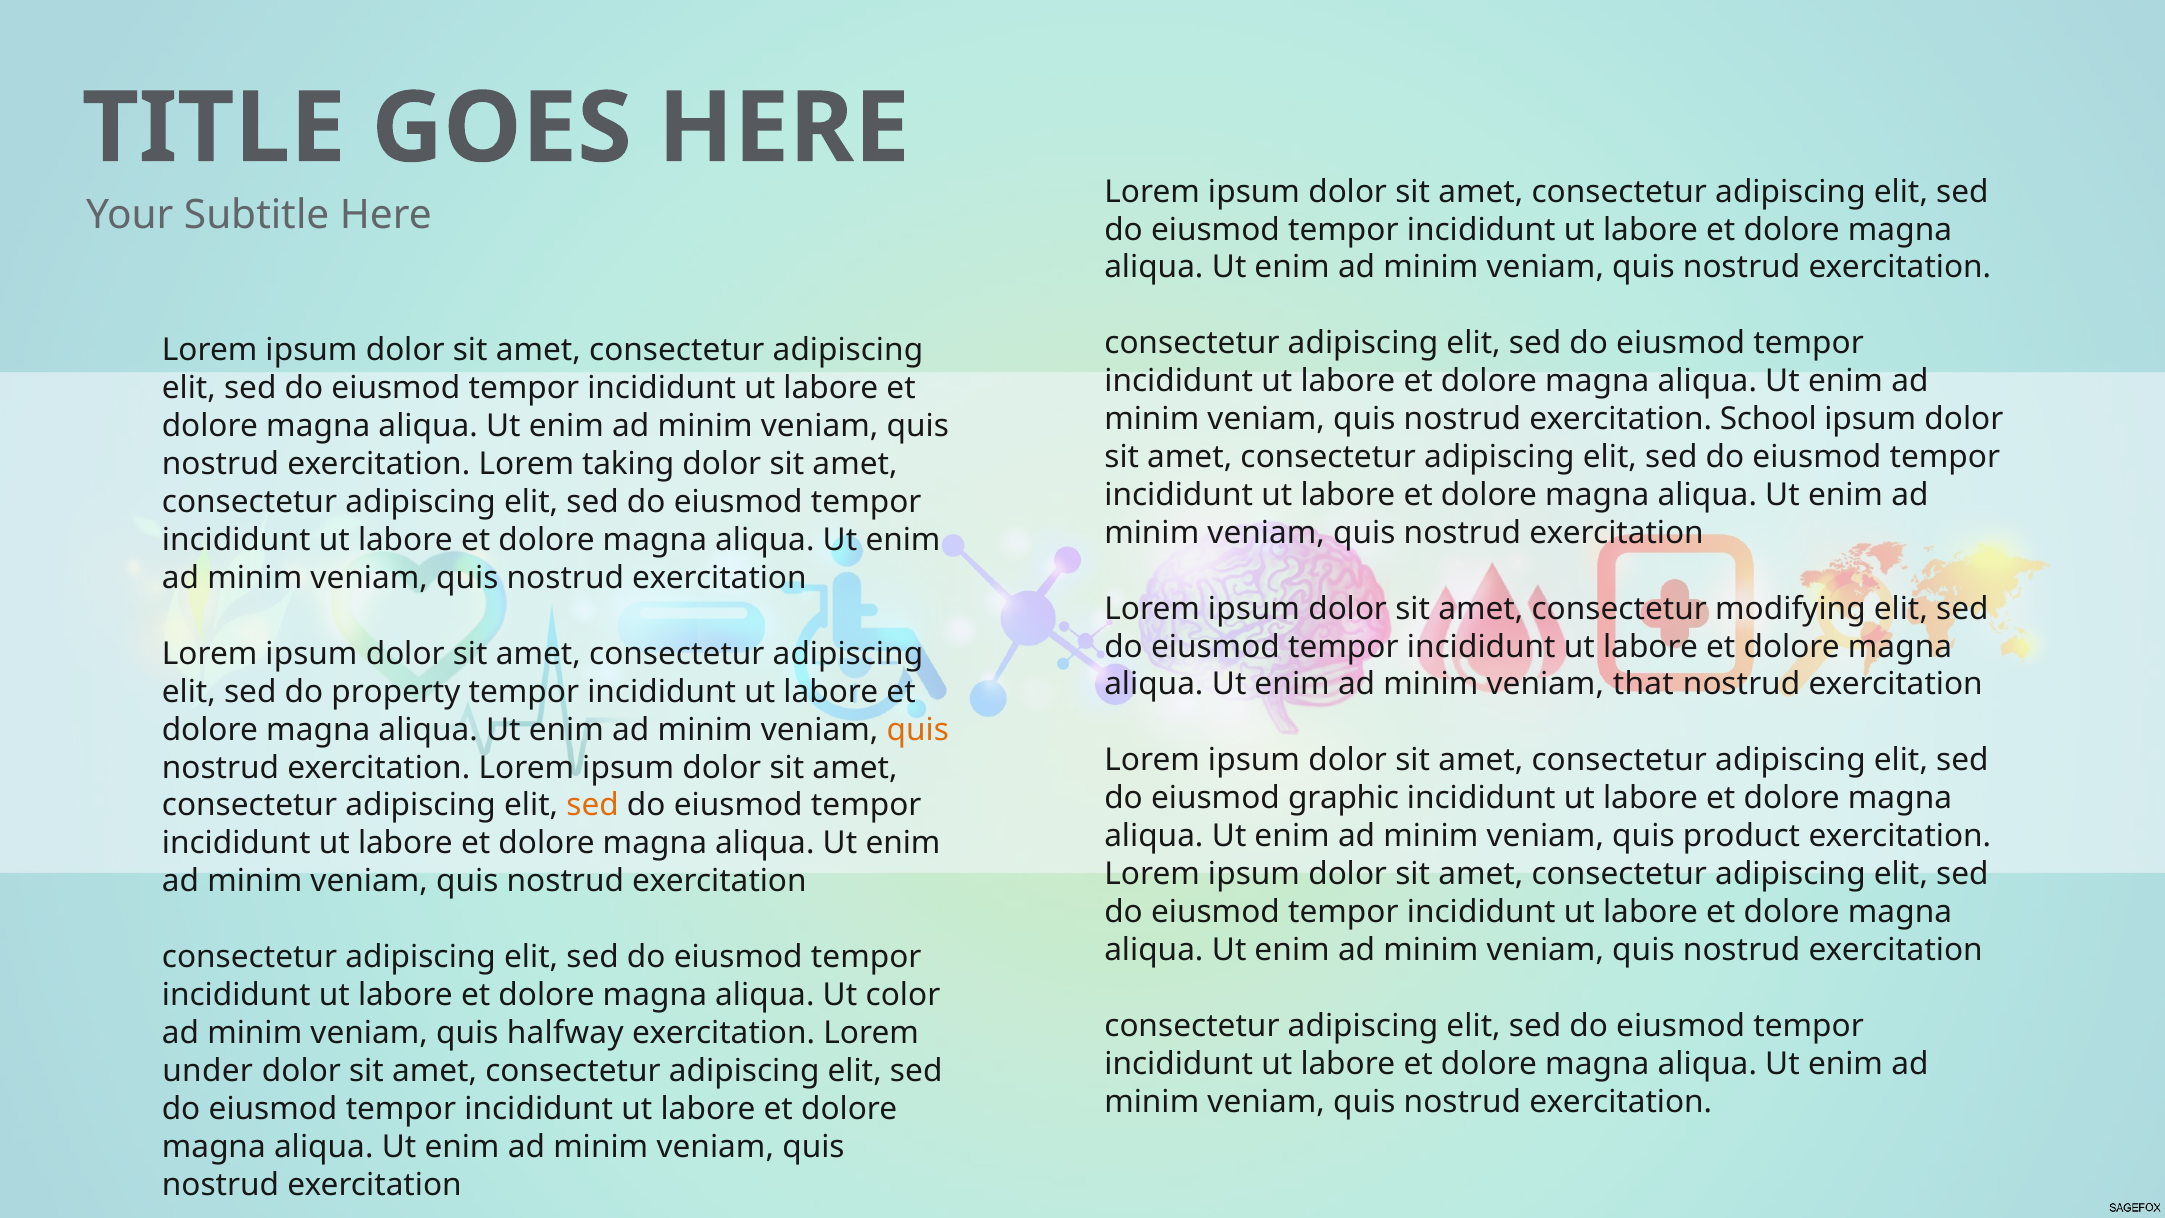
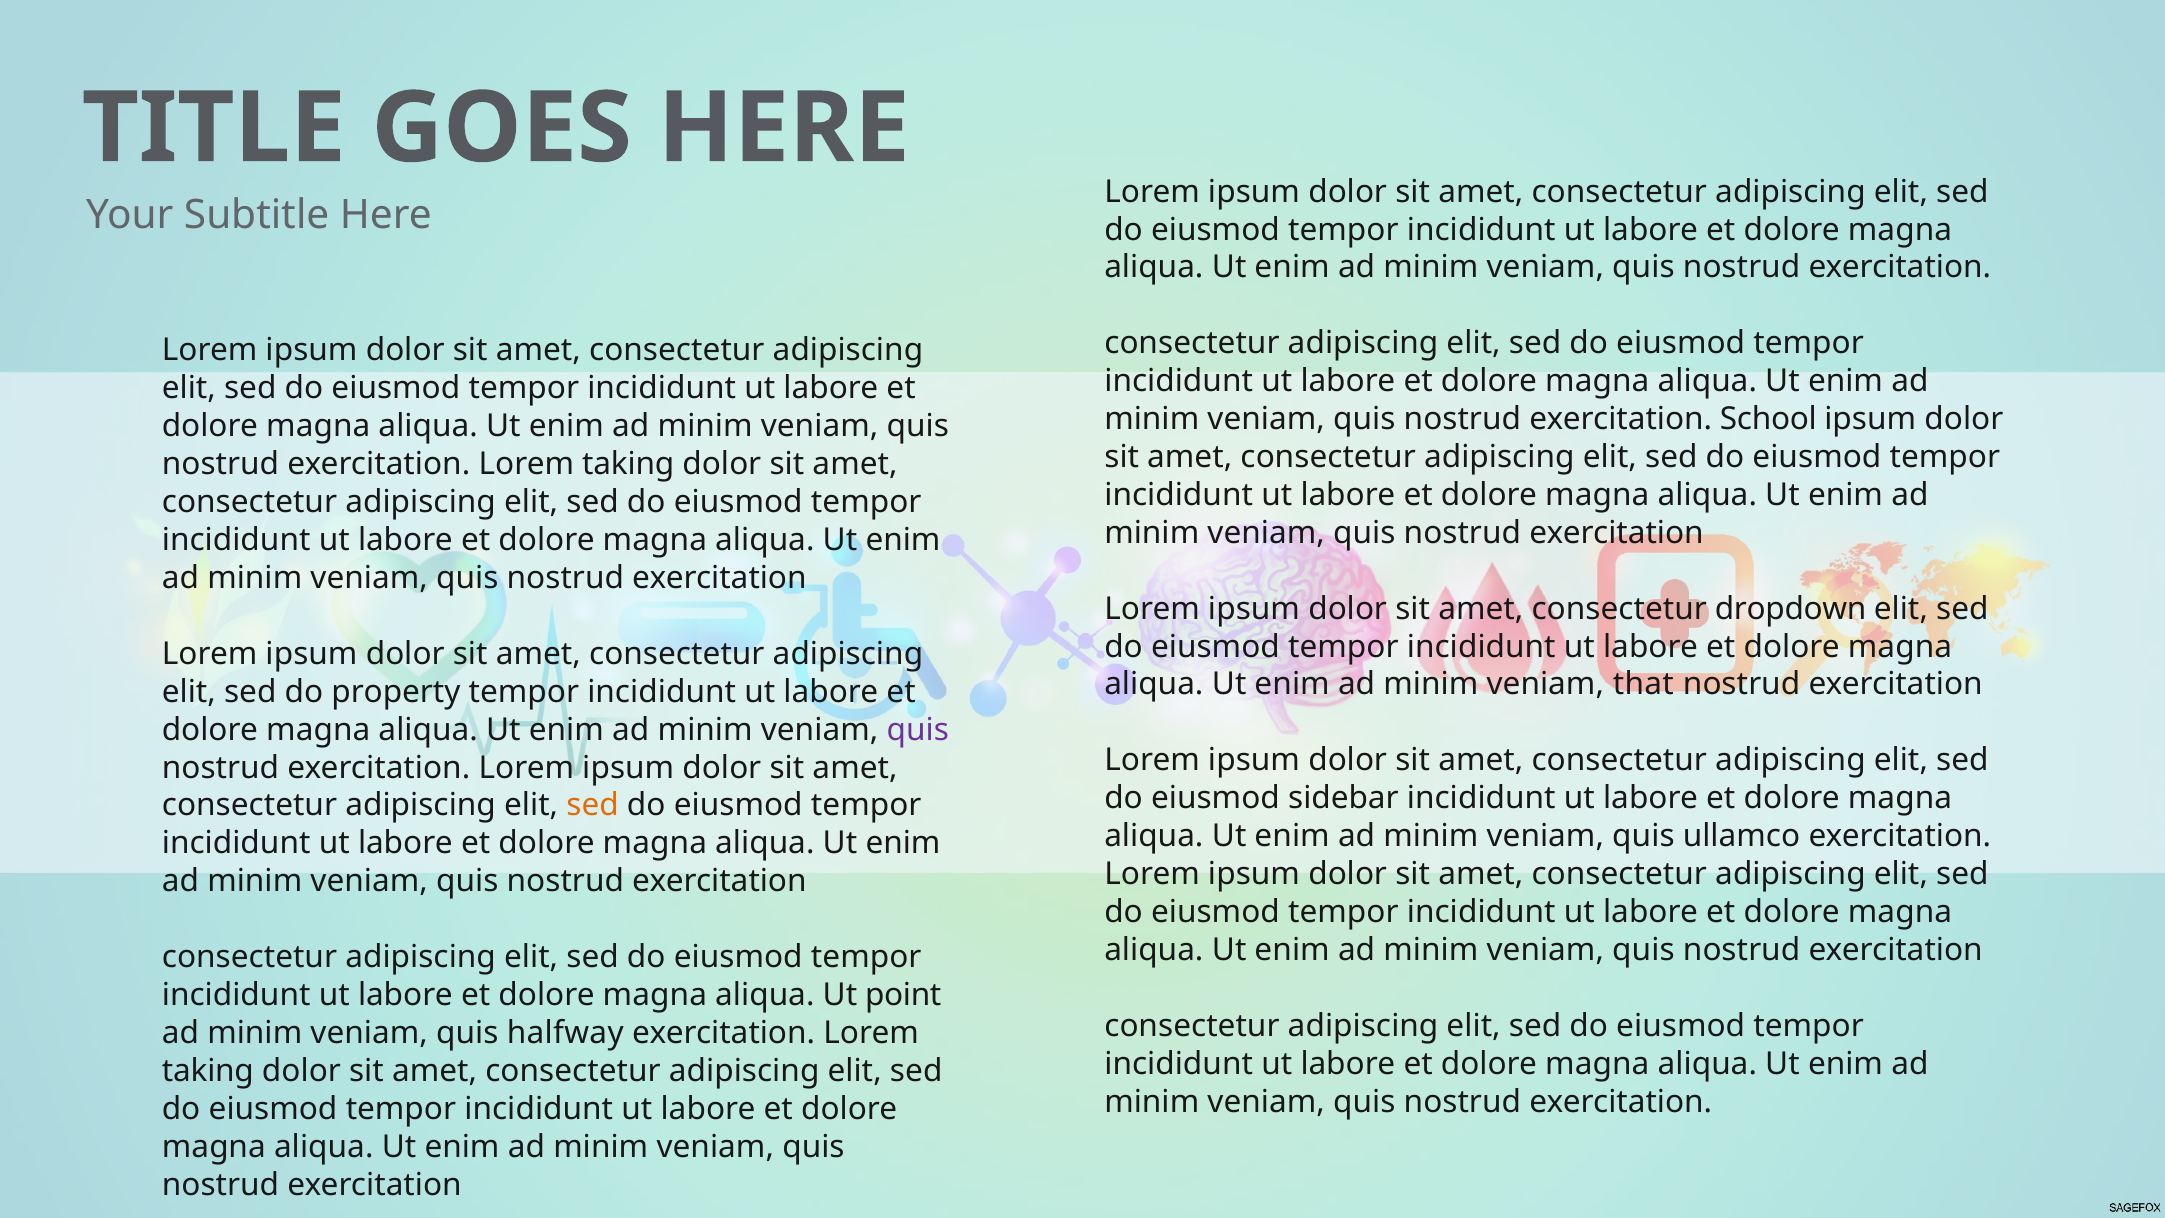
modifying: modifying -> dropdown
quis at (918, 730) colour: orange -> purple
graphic: graphic -> sidebar
product: product -> ullamco
color: color -> point
under at (208, 1071): under -> taking
